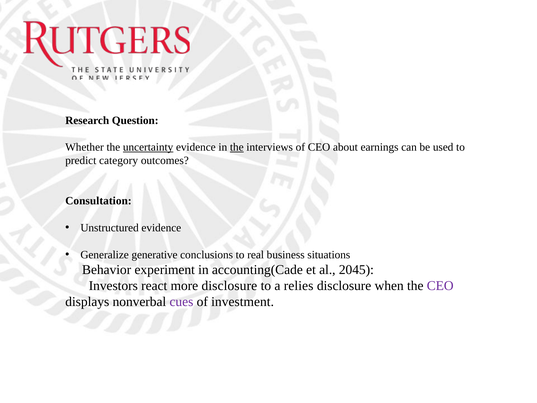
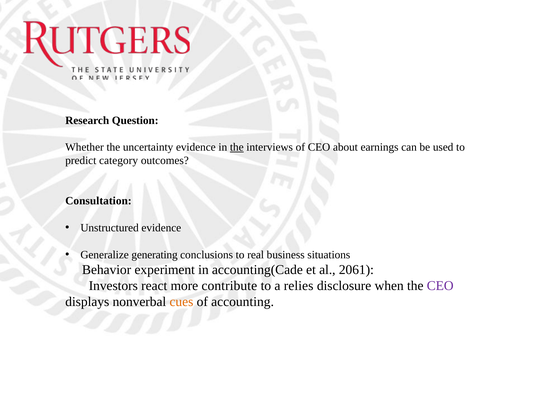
uncertainty underline: present -> none
generative: generative -> generating
2045: 2045 -> 2061
more disclosure: disclosure -> contribute
cues colour: purple -> orange
investment: investment -> accounting
